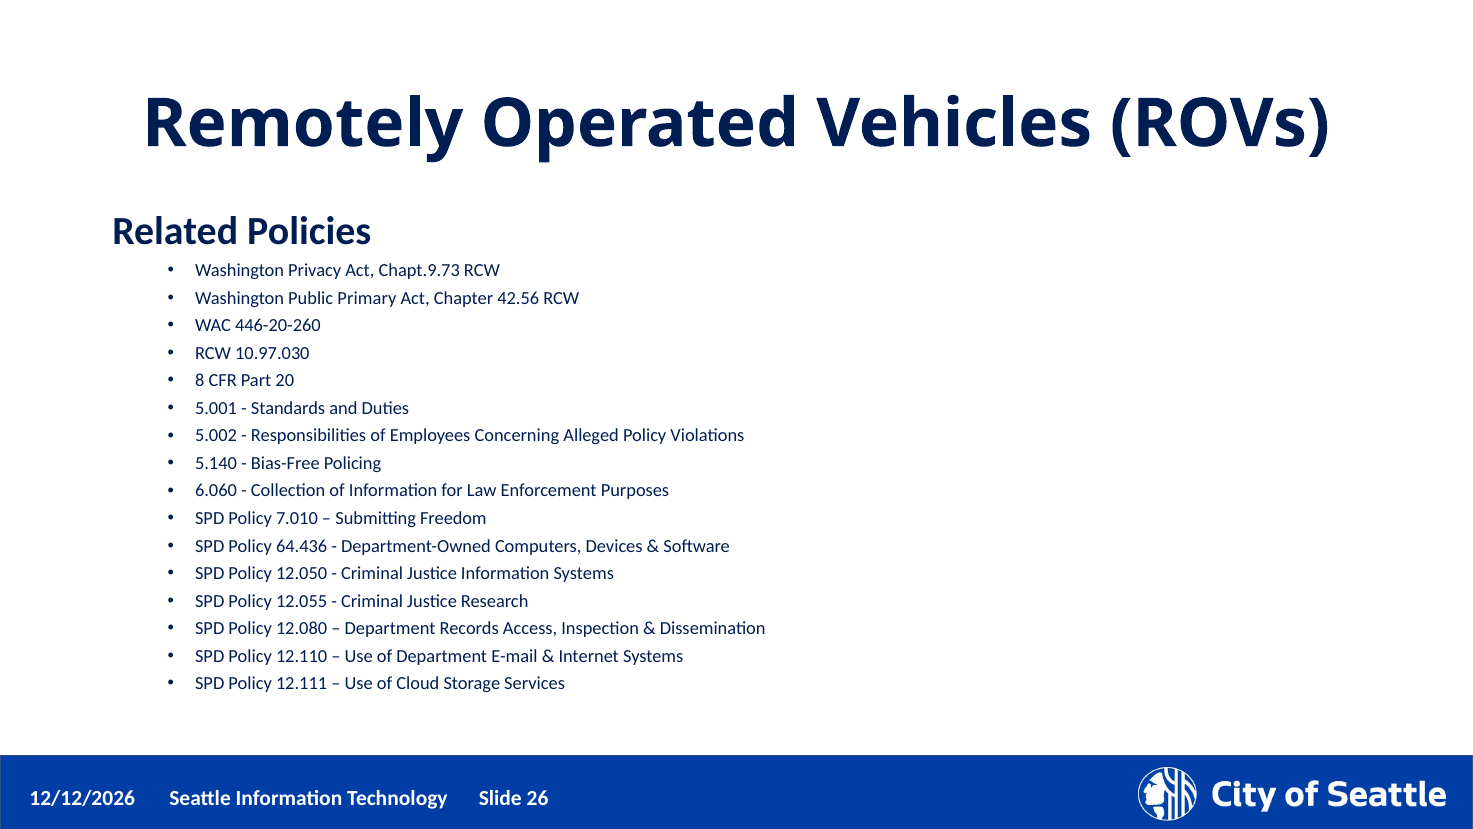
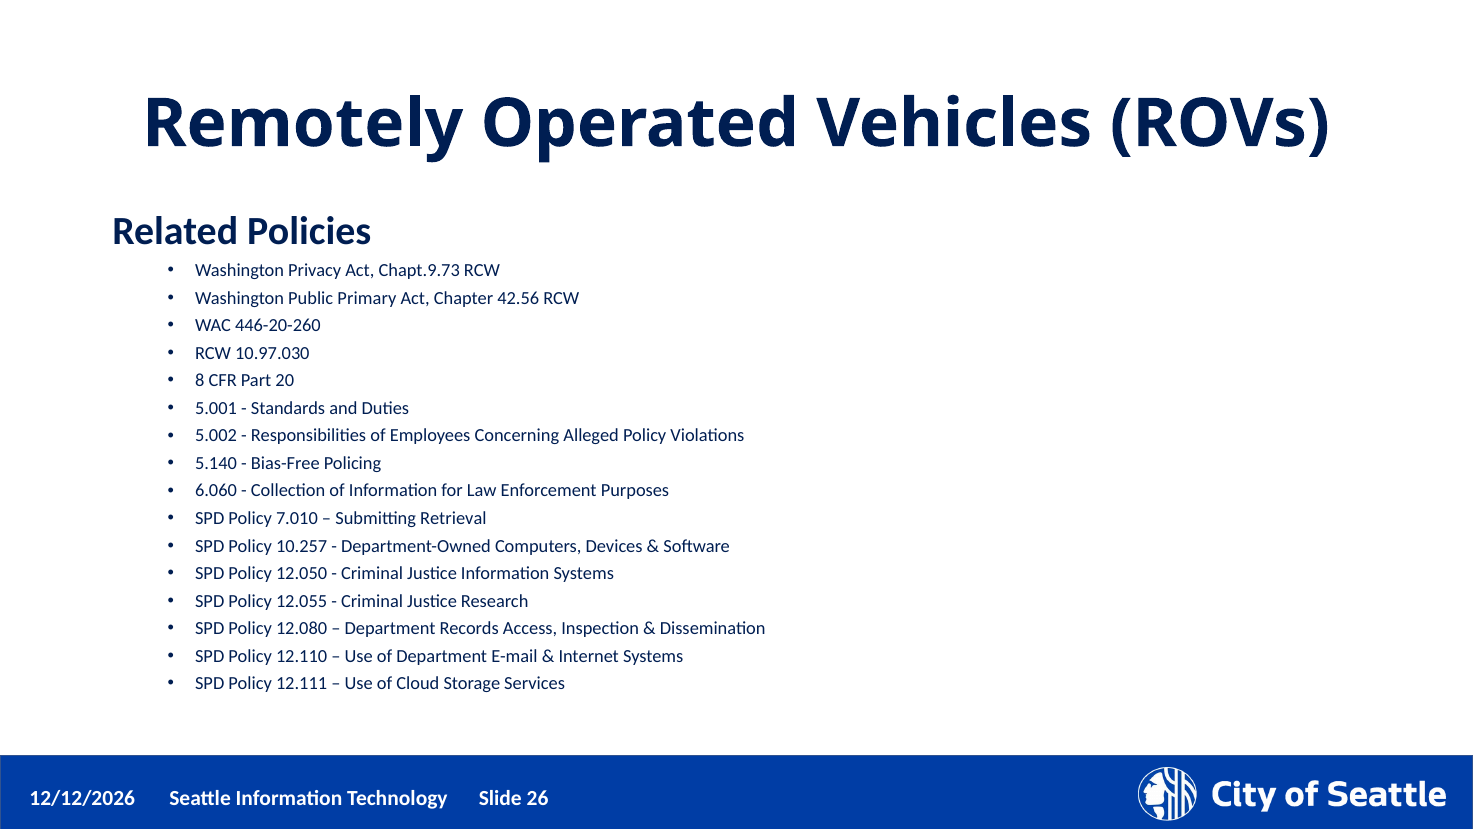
Freedom: Freedom -> Retrieval
64.436: 64.436 -> 10.257
